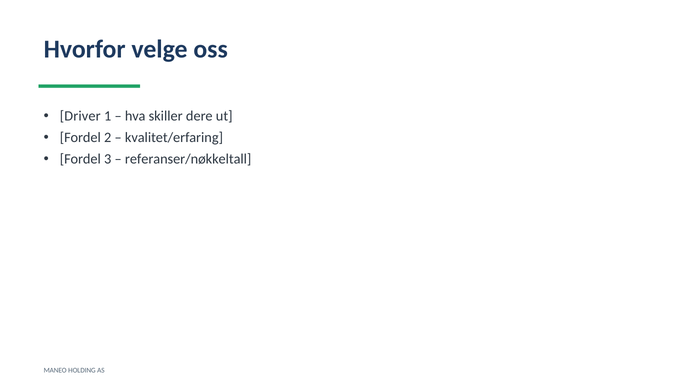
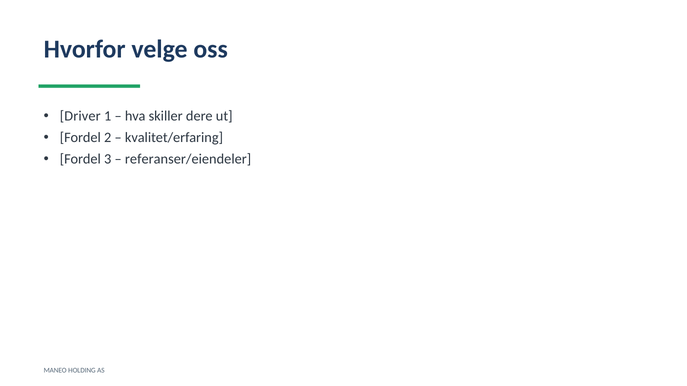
referanser/nøkkeltall: referanser/nøkkeltall -> referanser/eiendeler
